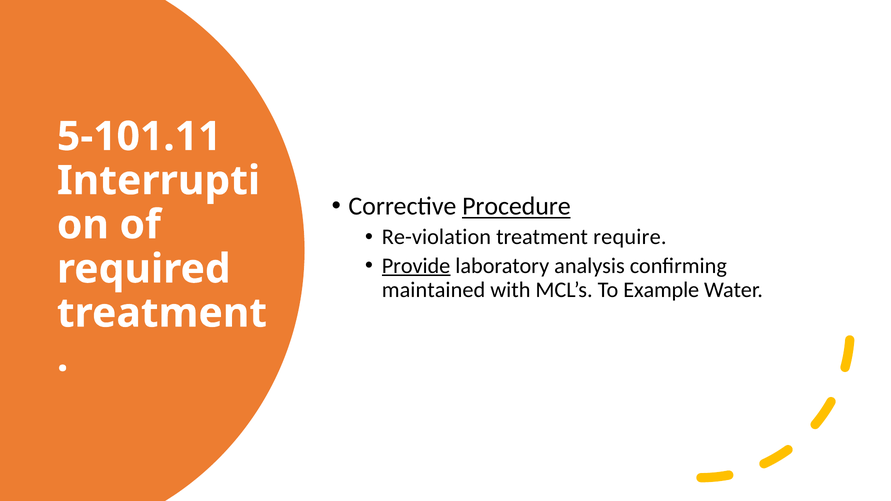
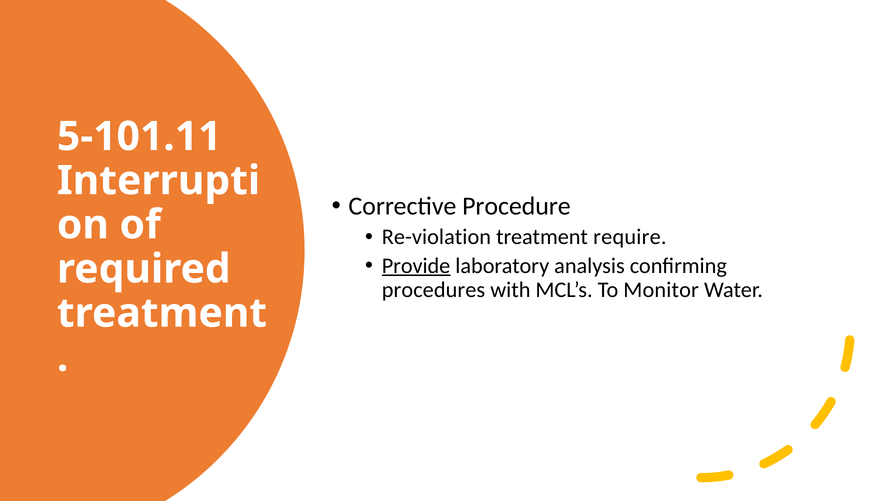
Procedure underline: present -> none
maintained: maintained -> procedures
Example: Example -> Monitor
